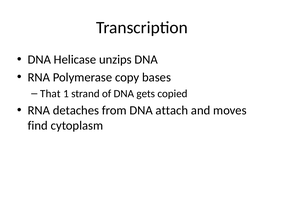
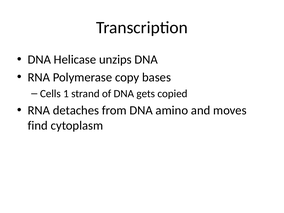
That: That -> Cells
attach: attach -> amino
